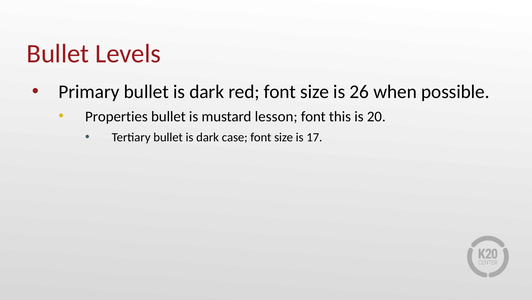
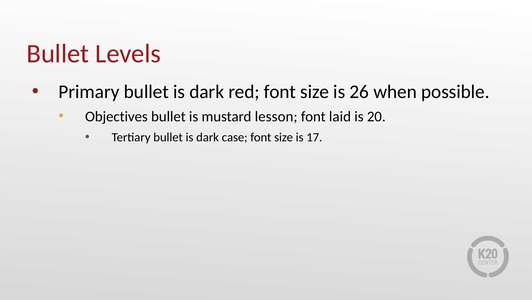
Properties: Properties -> Objectives
this: this -> laid
